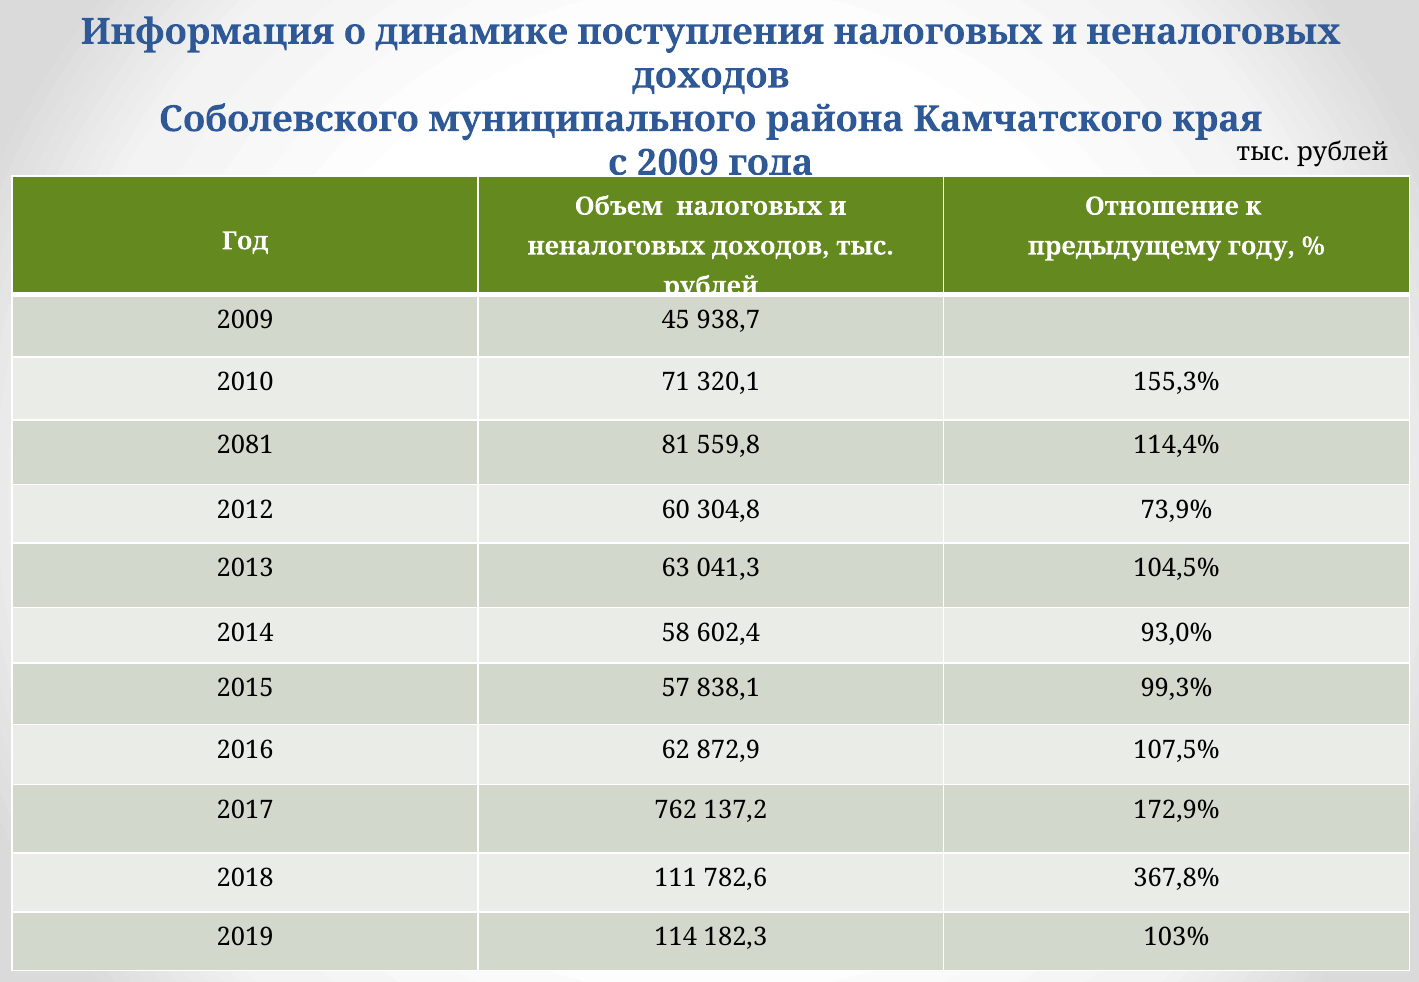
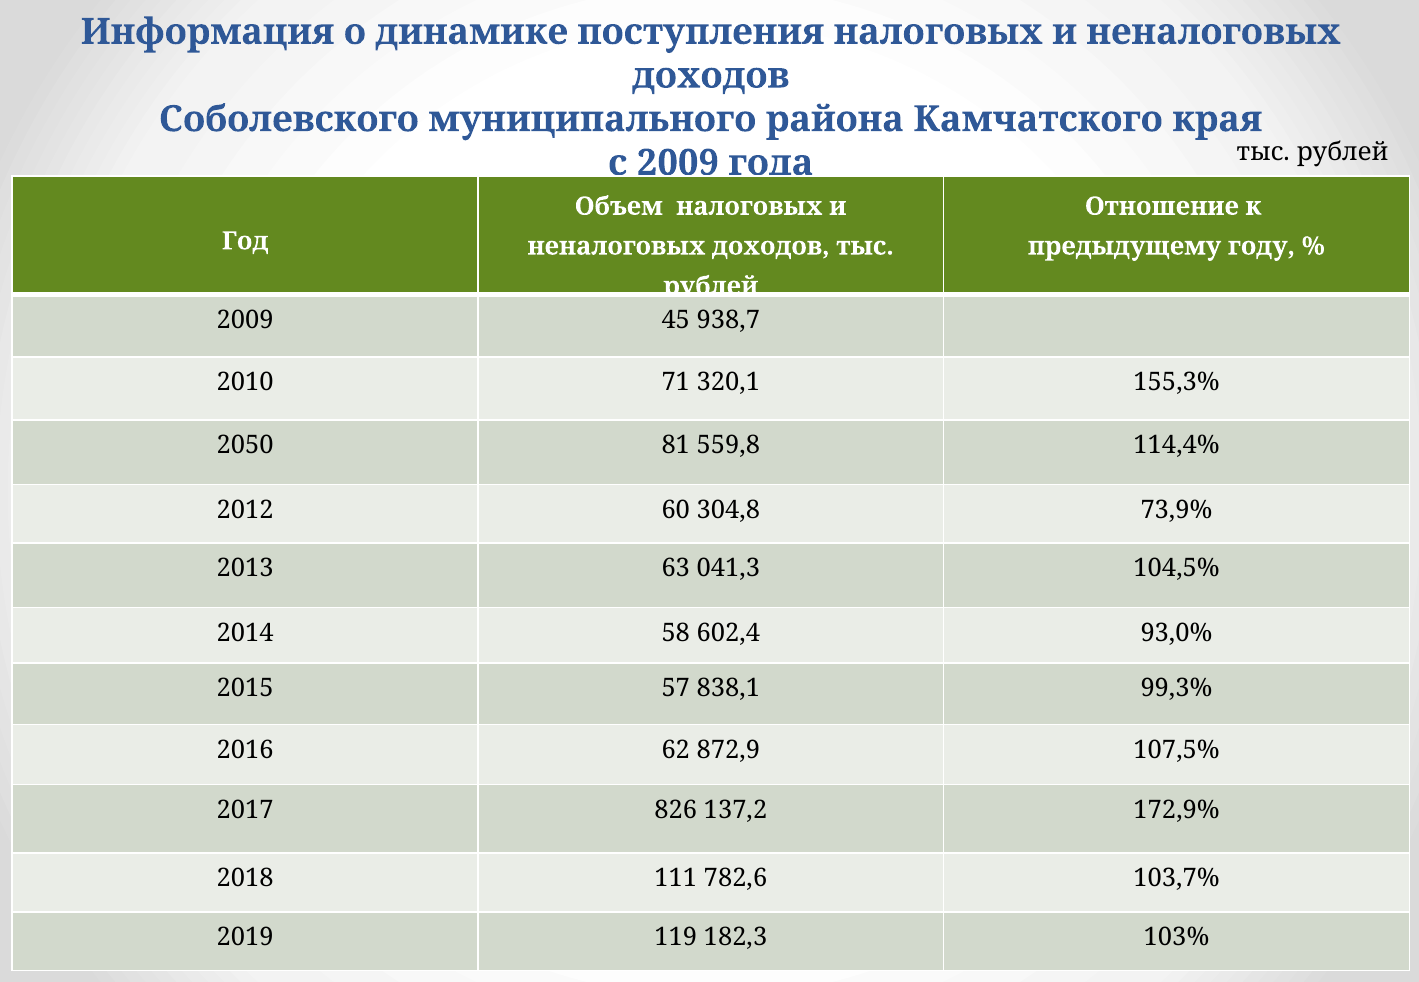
2081: 2081 -> 2050
762: 762 -> 826
367,8%: 367,8% -> 103,7%
114: 114 -> 119
